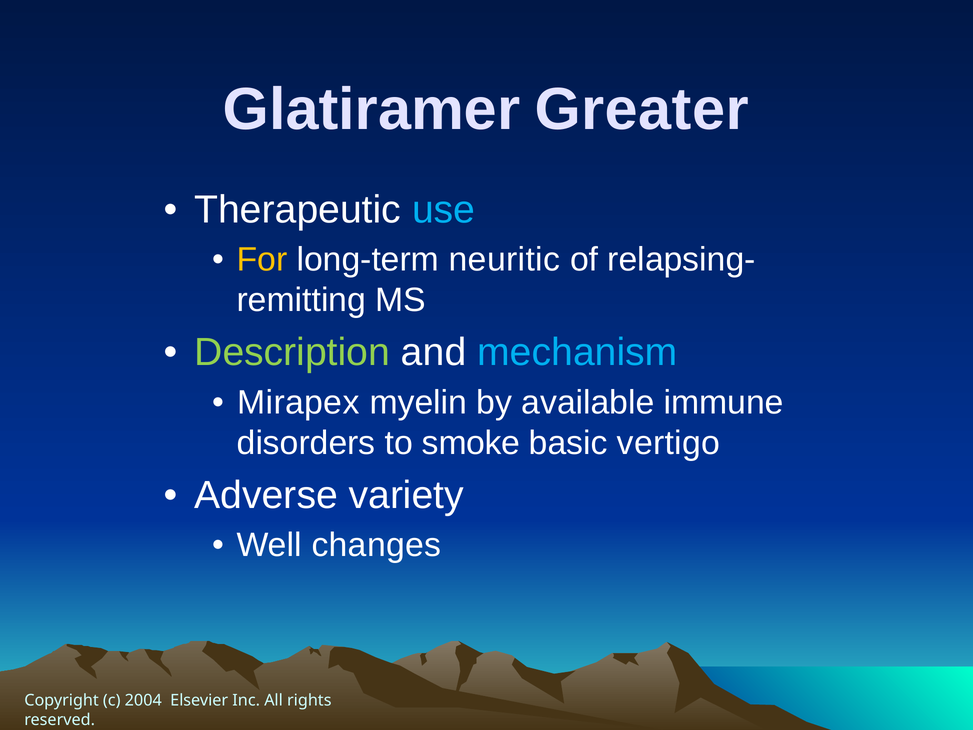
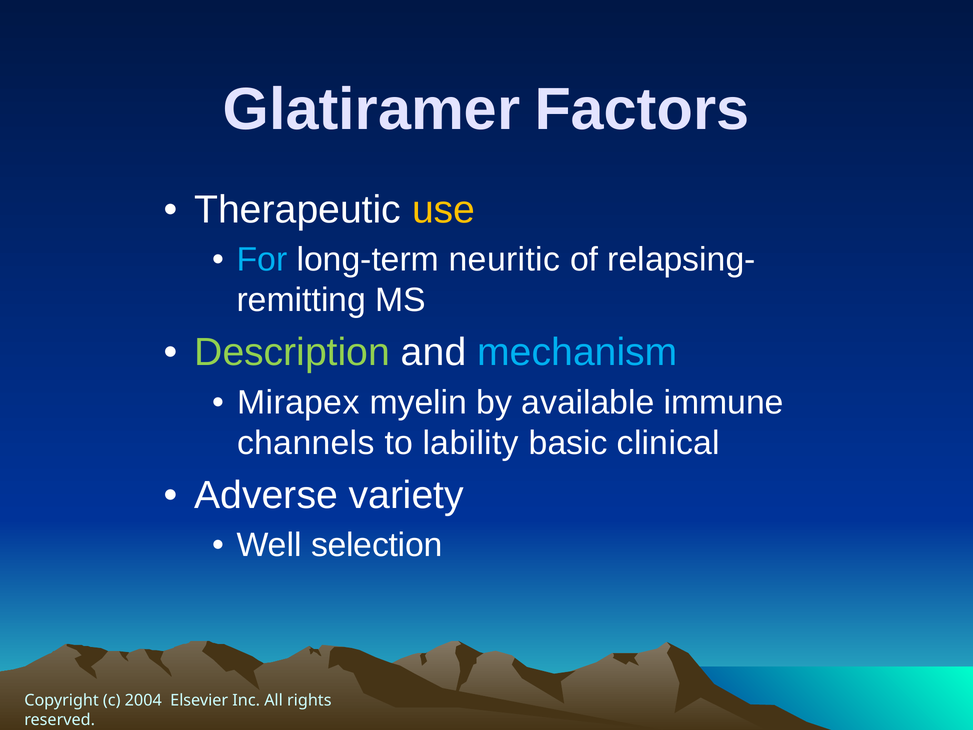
Greater: Greater -> Factors
use colour: light blue -> yellow
For colour: yellow -> light blue
disorders: disorders -> channels
smoke: smoke -> lability
vertigo: vertigo -> clinical
changes: changes -> selection
